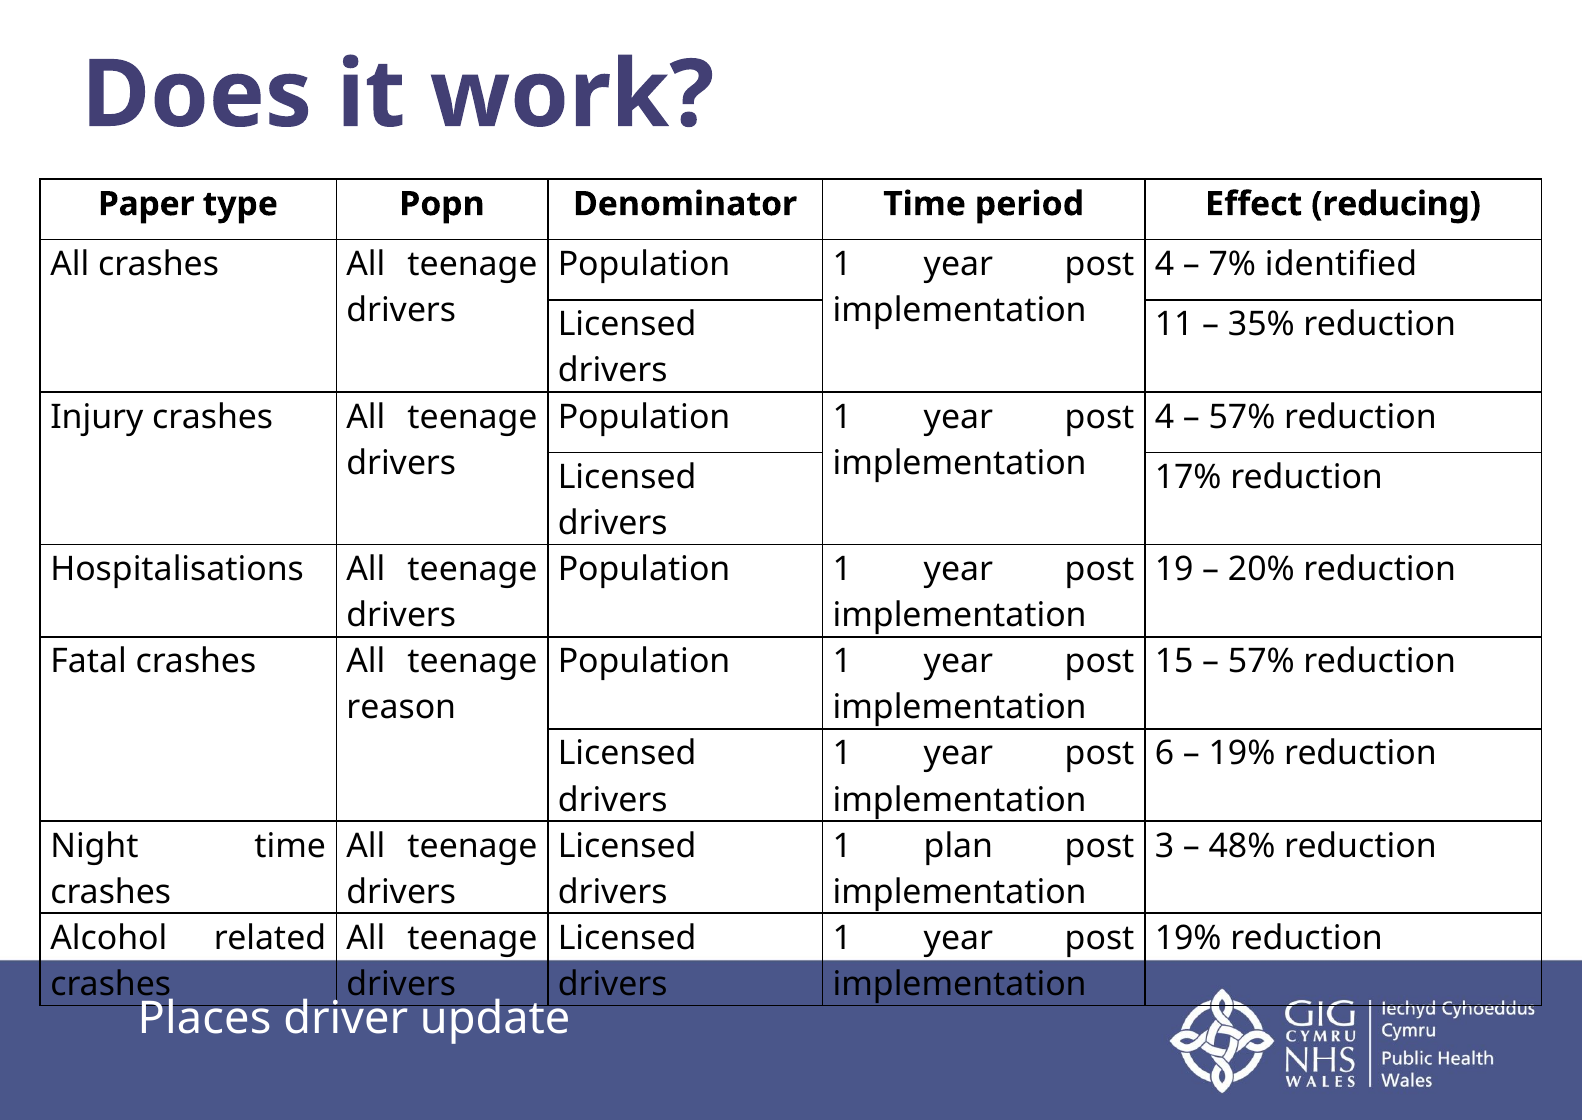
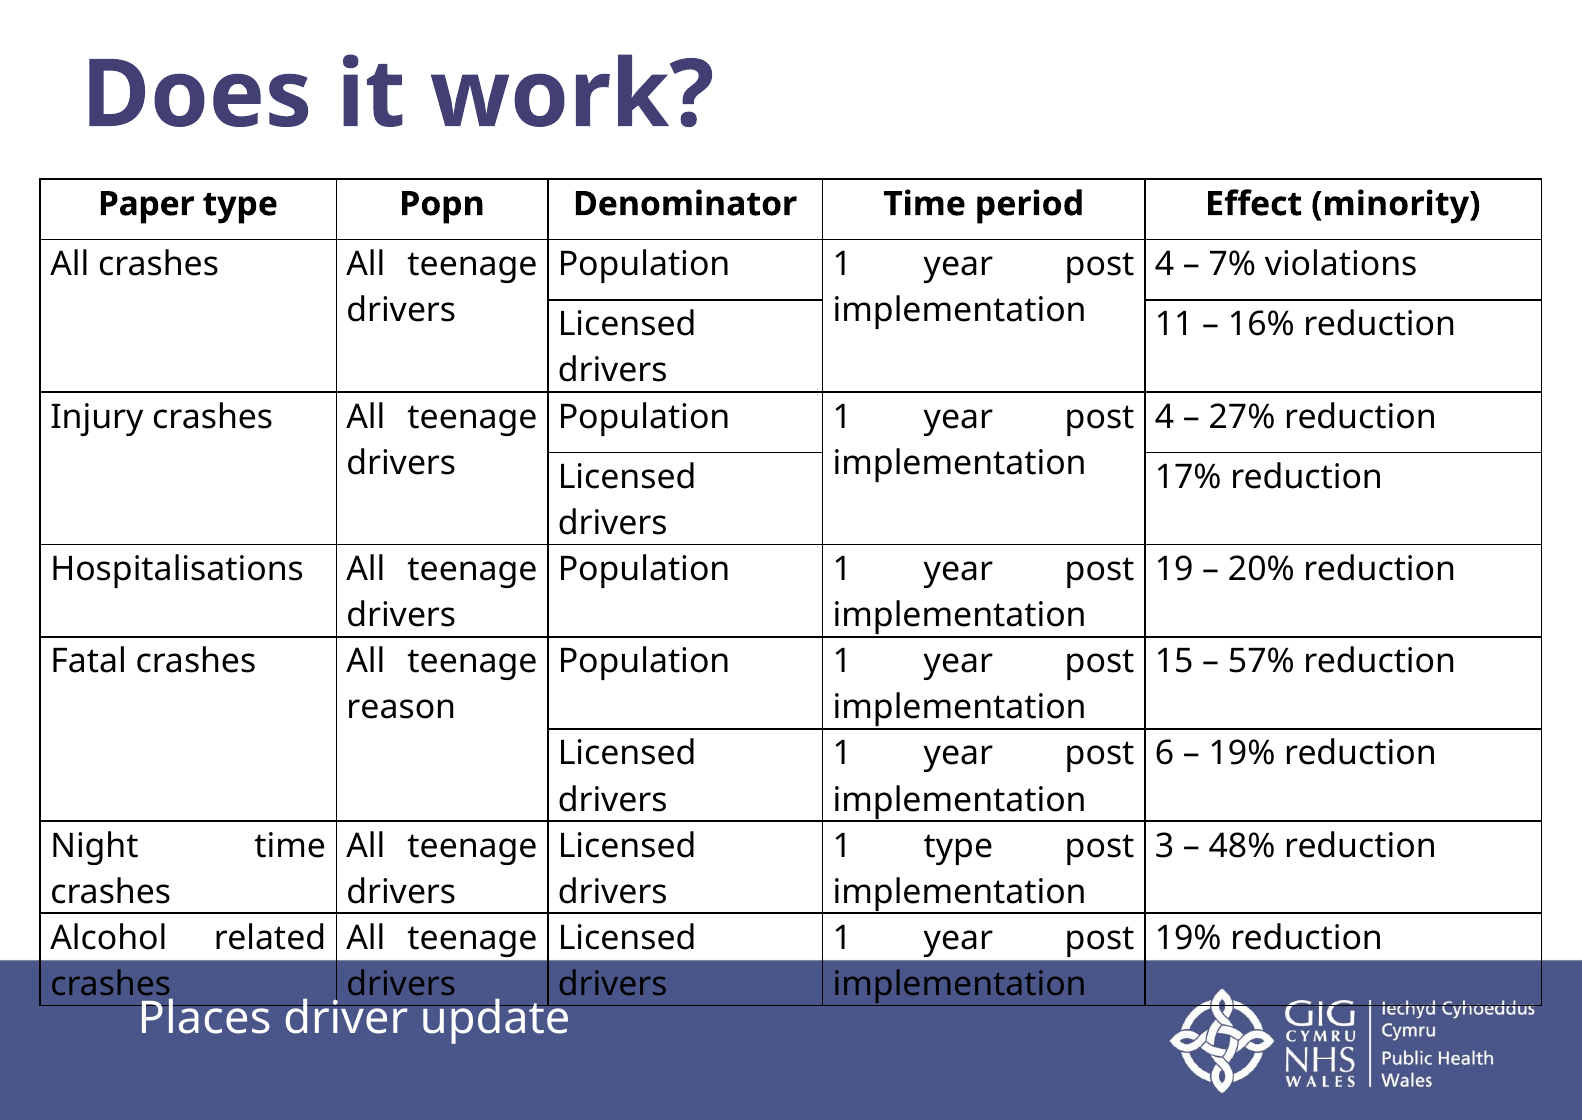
reducing: reducing -> minority
identified: identified -> violations
35%: 35% -> 16%
57% at (1242, 417): 57% -> 27%
1 plan: plan -> type
